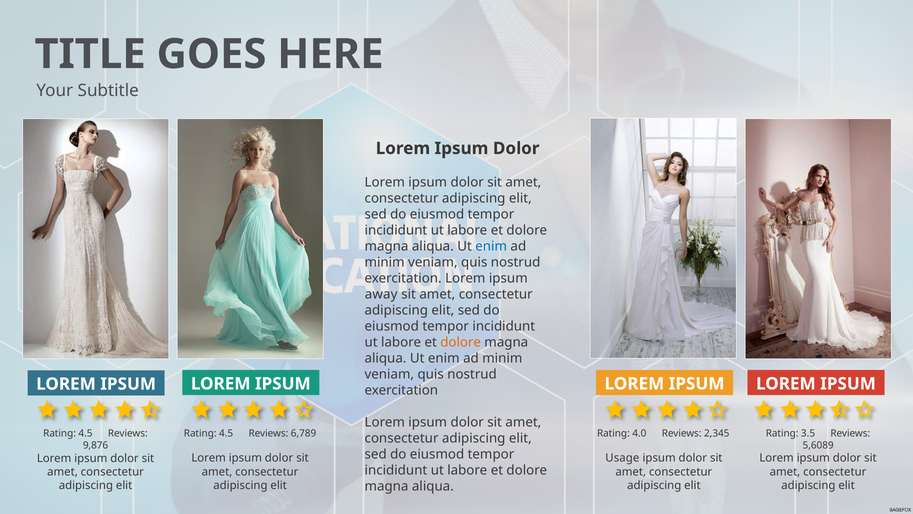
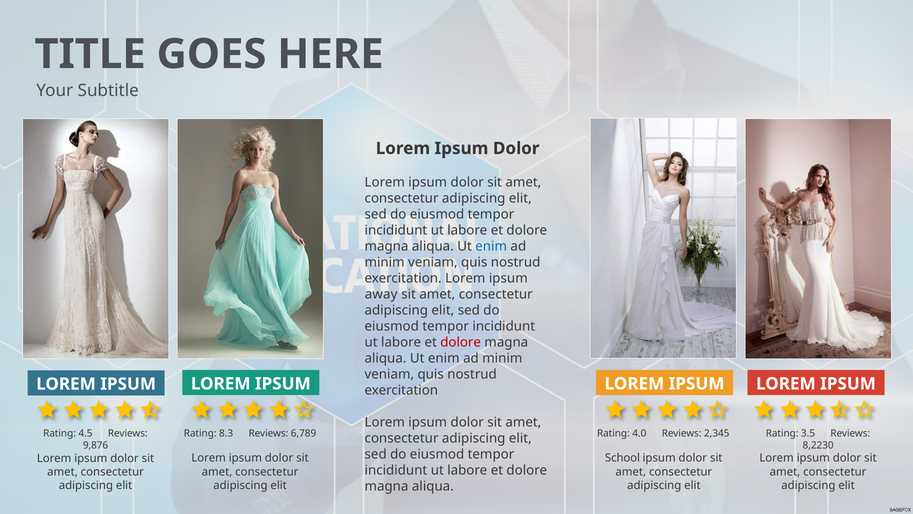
dolore at (461, 342) colour: orange -> red
4.5 at (226, 433): 4.5 -> 8.3
5,6089: 5,6089 -> 8,2230
Usage: Usage -> School
